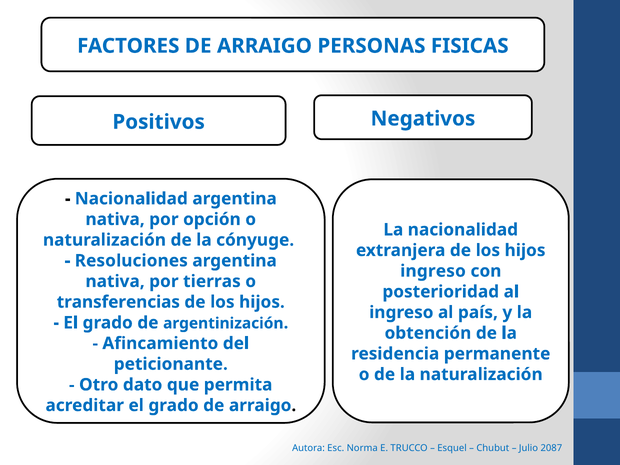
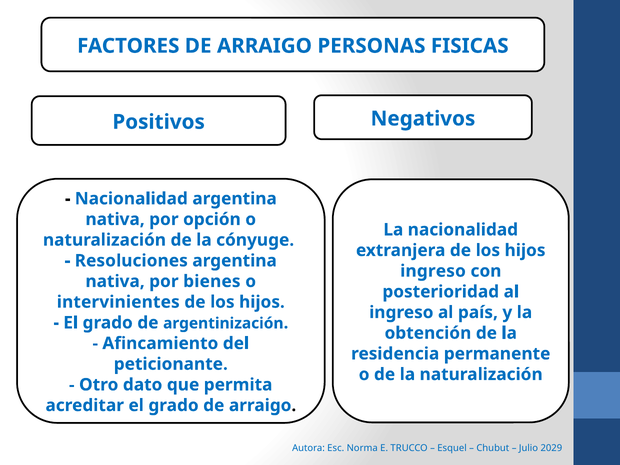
tierras: tierras -> bienes
transferencias: transferencias -> intervinientes
2087: 2087 -> 2029
